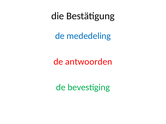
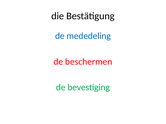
antwoorden: antwoorden -> beschermen
